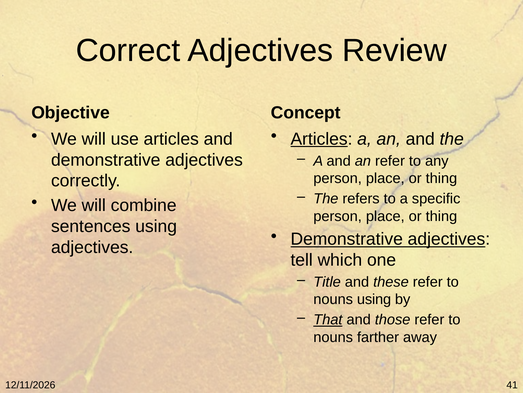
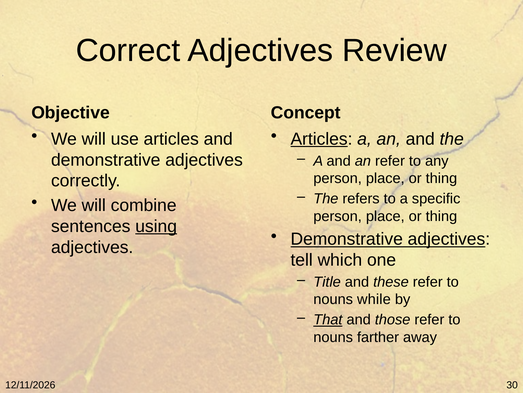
using at (156, 226) underline: none -> present
nouns using: using -> while
41: 41 -> 30
